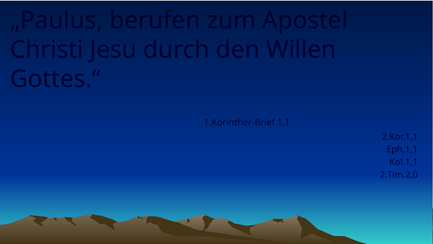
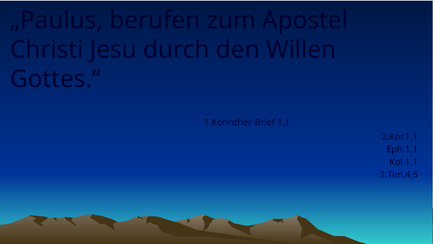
2.Tim.2,0: 2.Tim.2,0 -> 2.Tim.4,5
